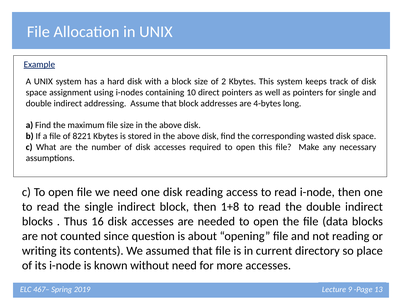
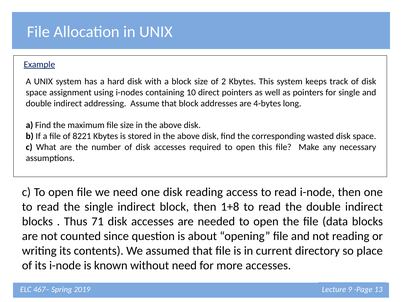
16: 16 -> 71
